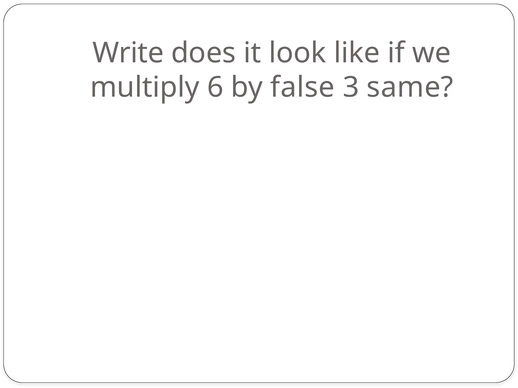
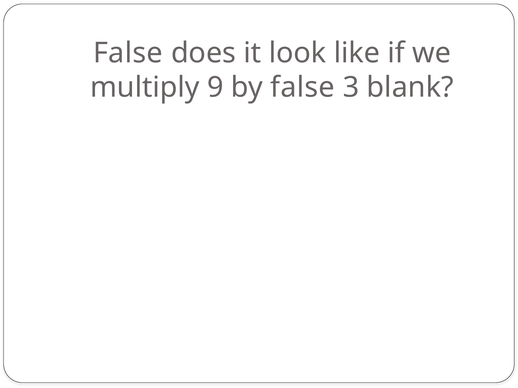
Write at (128, 53): Write -> False
6: 6 -> 9
same: same -> blank
